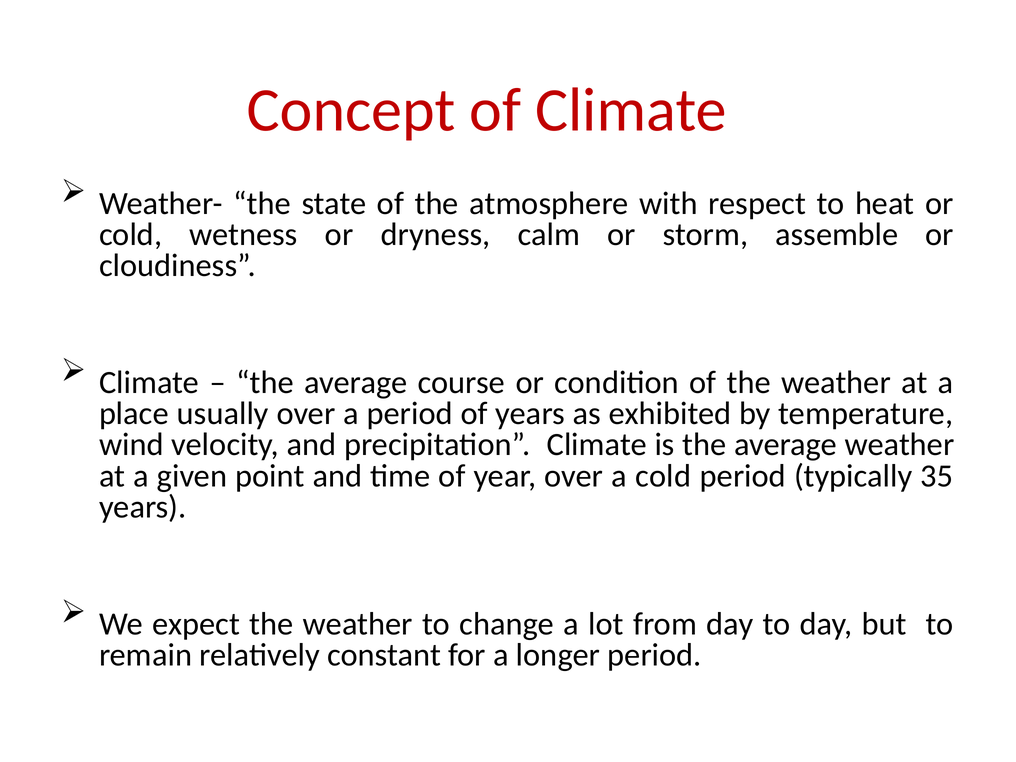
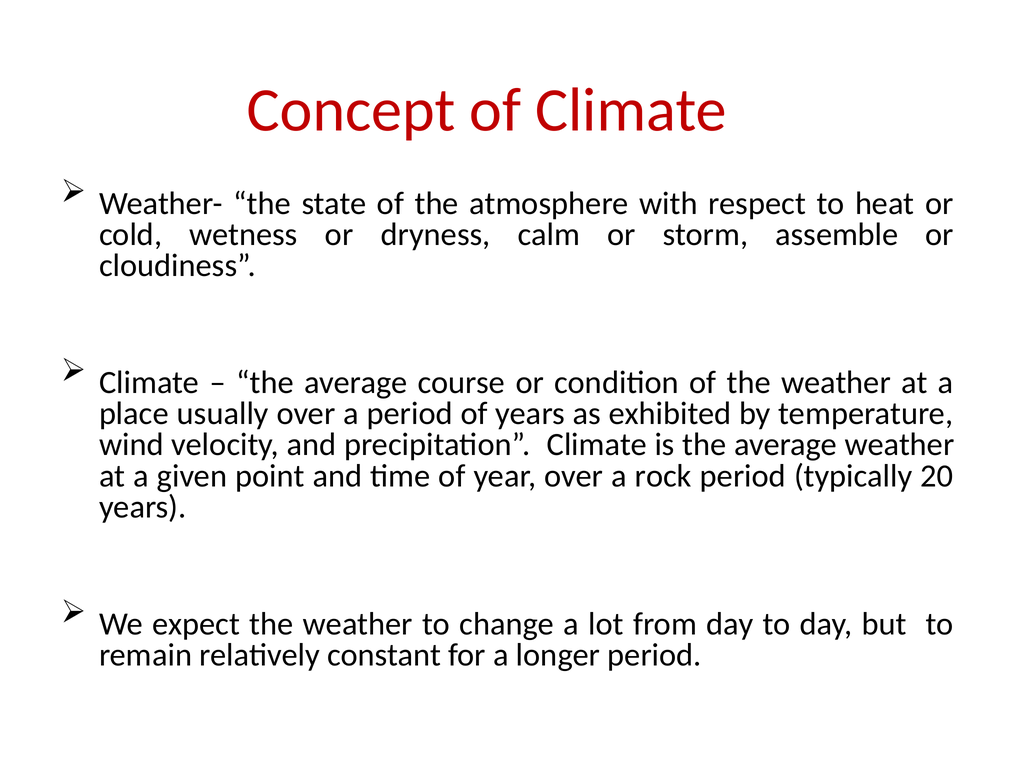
a cold: cold -> rock
35: 35 -> 20
